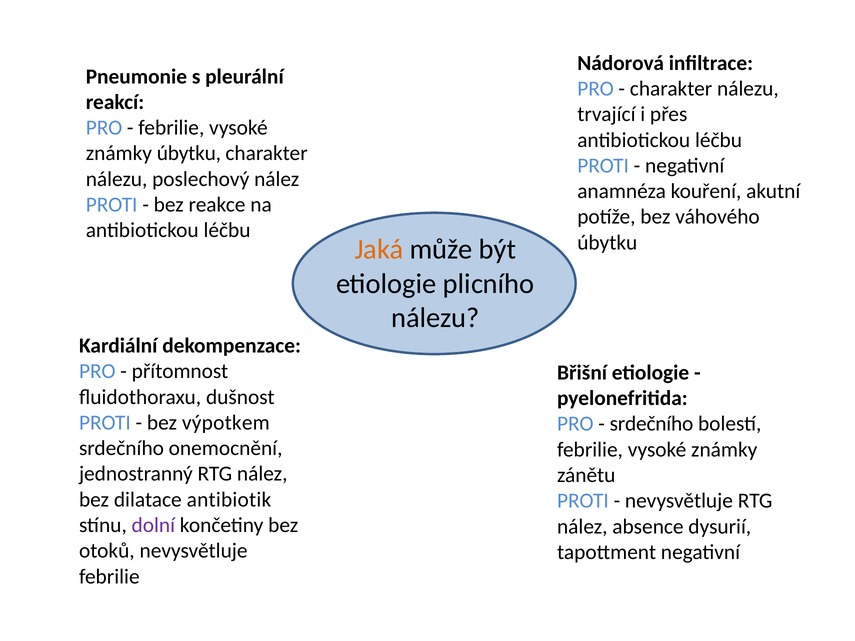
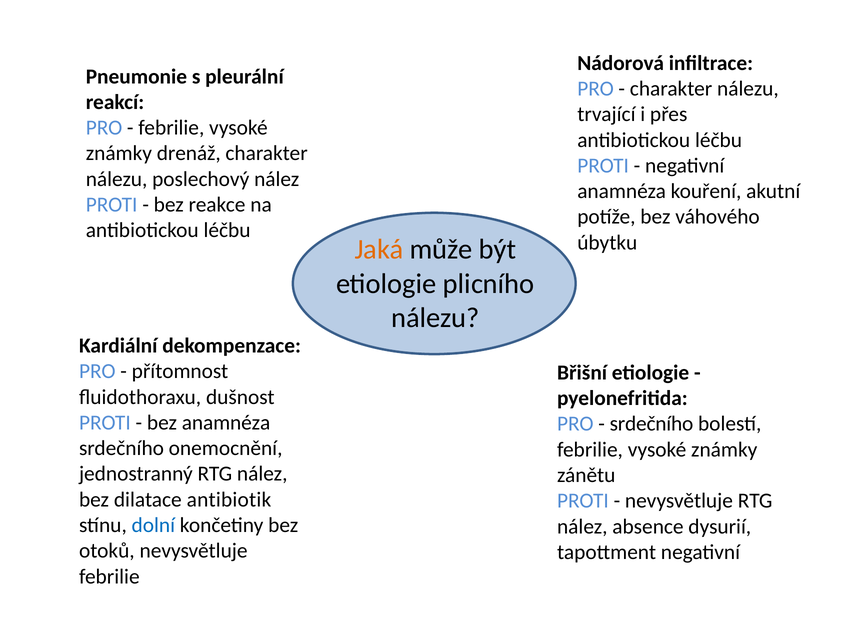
známky úbytku: úbytku -> drenáž
bez výpotkem: výpotkem -> anamnéza
dolní colour: purple -> blue
